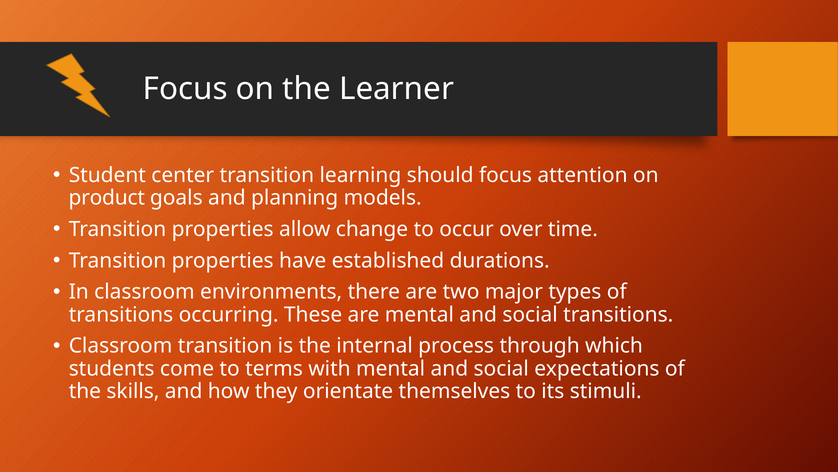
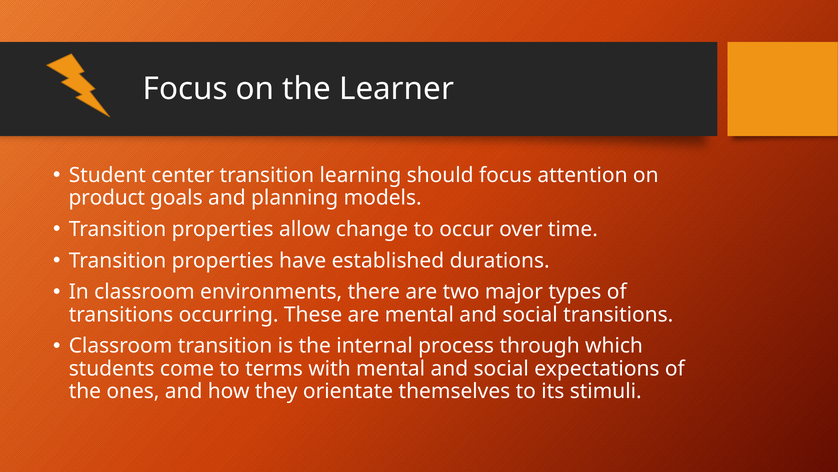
skills: skills -> ones
